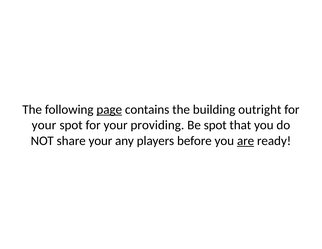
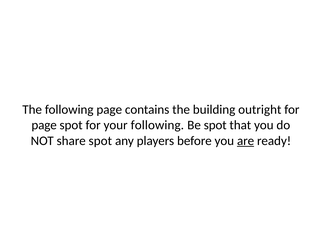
page at (109, 109) underline: present -> none
your at (44, 125): your -> page
your providing: providing -> following
share your: your -> spot
